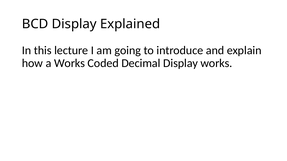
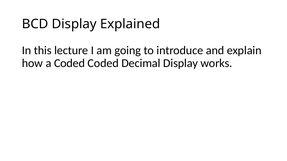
a Works: Works -> Coded
